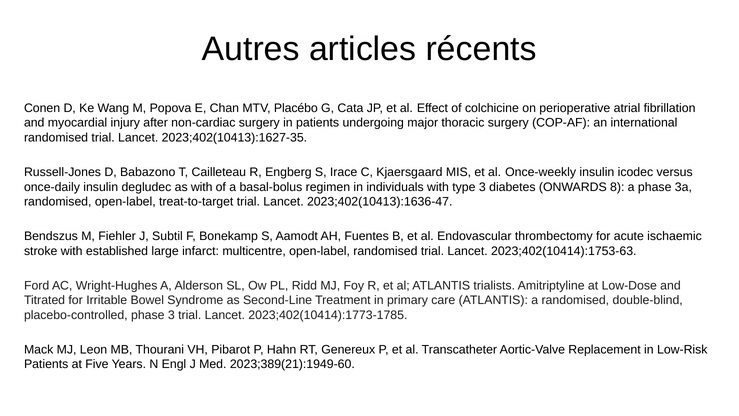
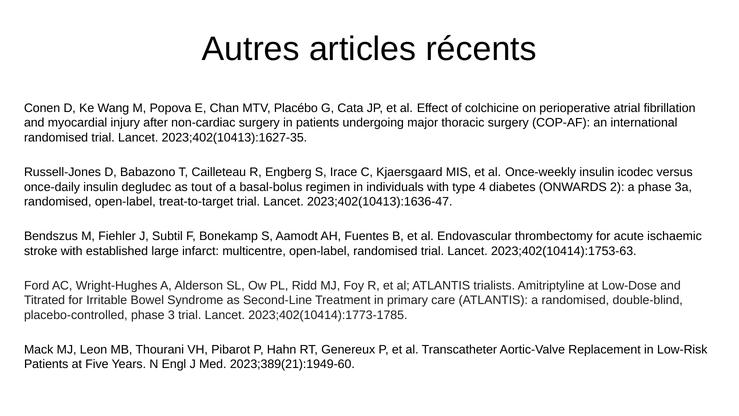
as with: with -> tout
type 3: 3 -> 4
8: 8 -> 2
